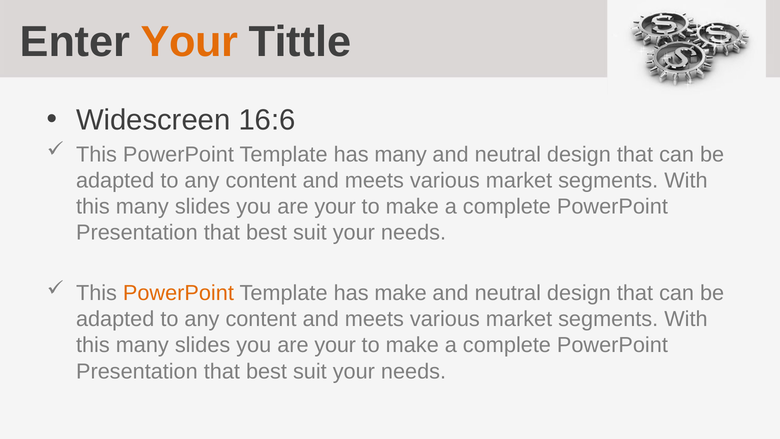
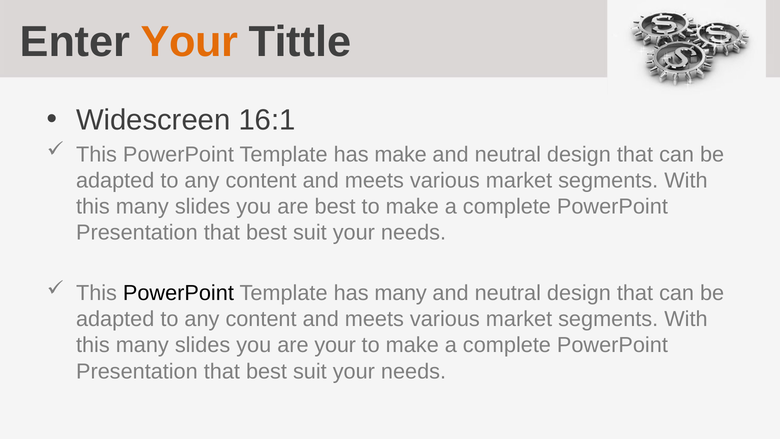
16:6: 16:6 -> 16:1
has many: many -> make
your at (335, 206): your -> best
PowerPoint at (178, 293) colour: orange -> black
has make: make -> many
